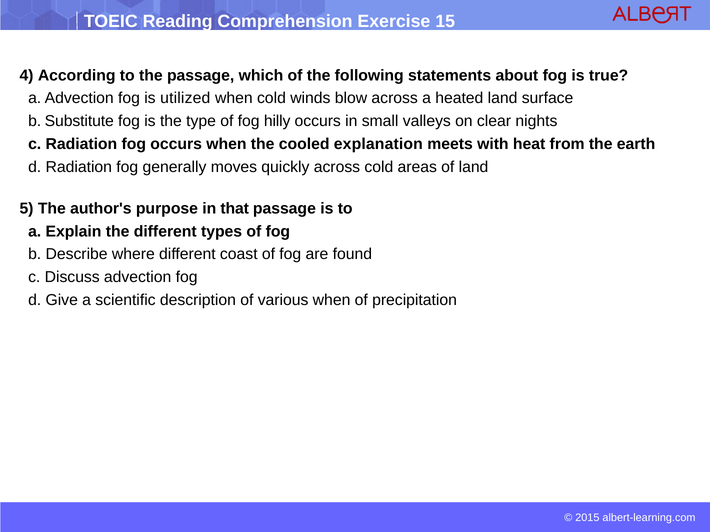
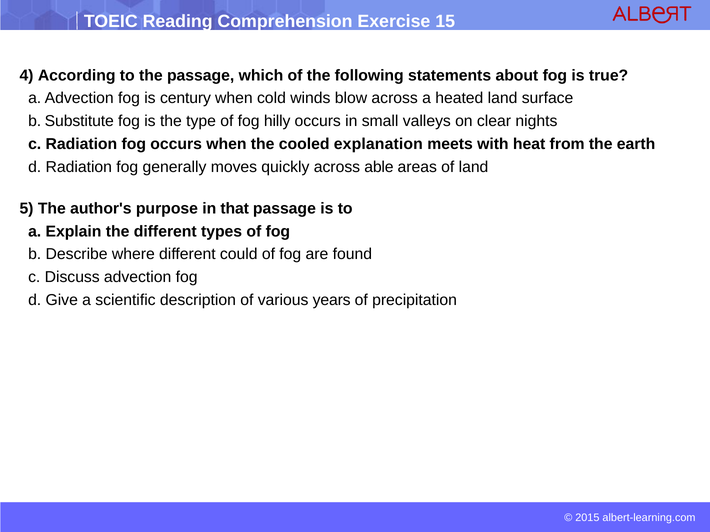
utilized: utilized -> century
across cold: cold -> able
coast: coast -> could
various when: when -> years
